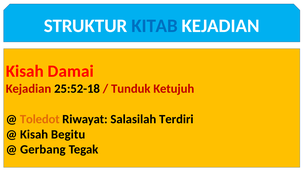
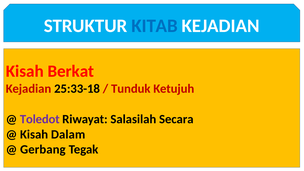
Damai: Damai -> Berkat
25:52-18: 25:52-18 -> 25:33-18
Toledot colour: orange -> purple
Terdiri: Terdiri -> Secara
Begitu: Begitu -> Dalam
